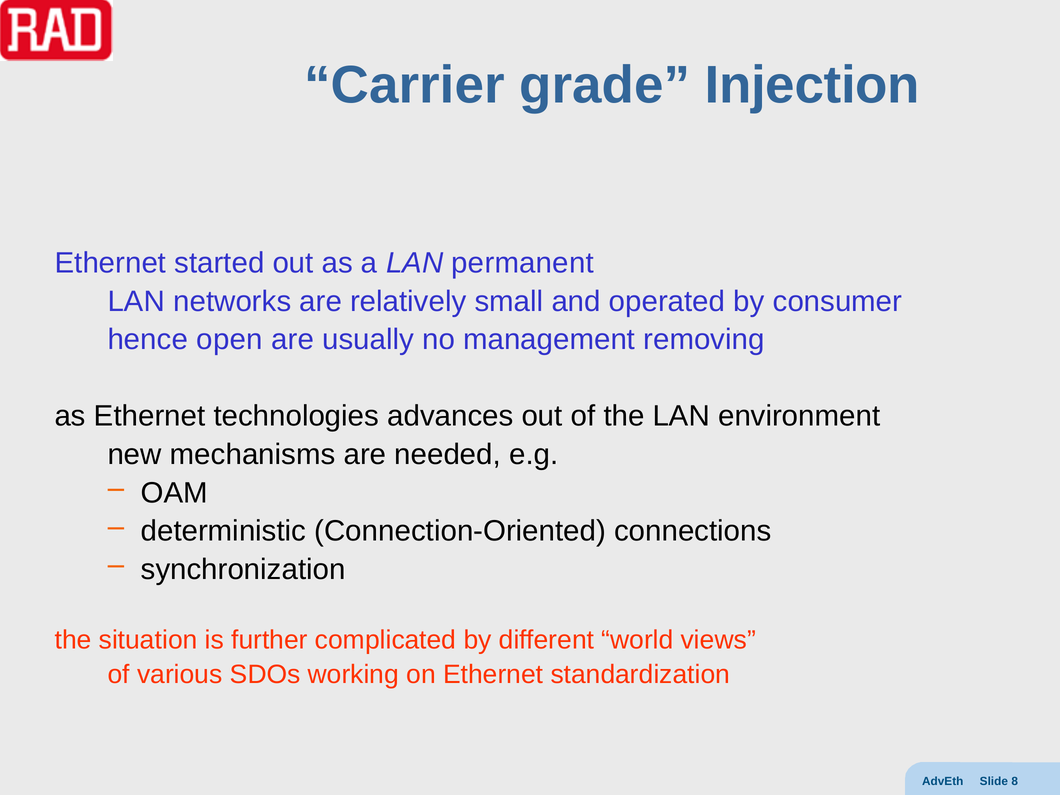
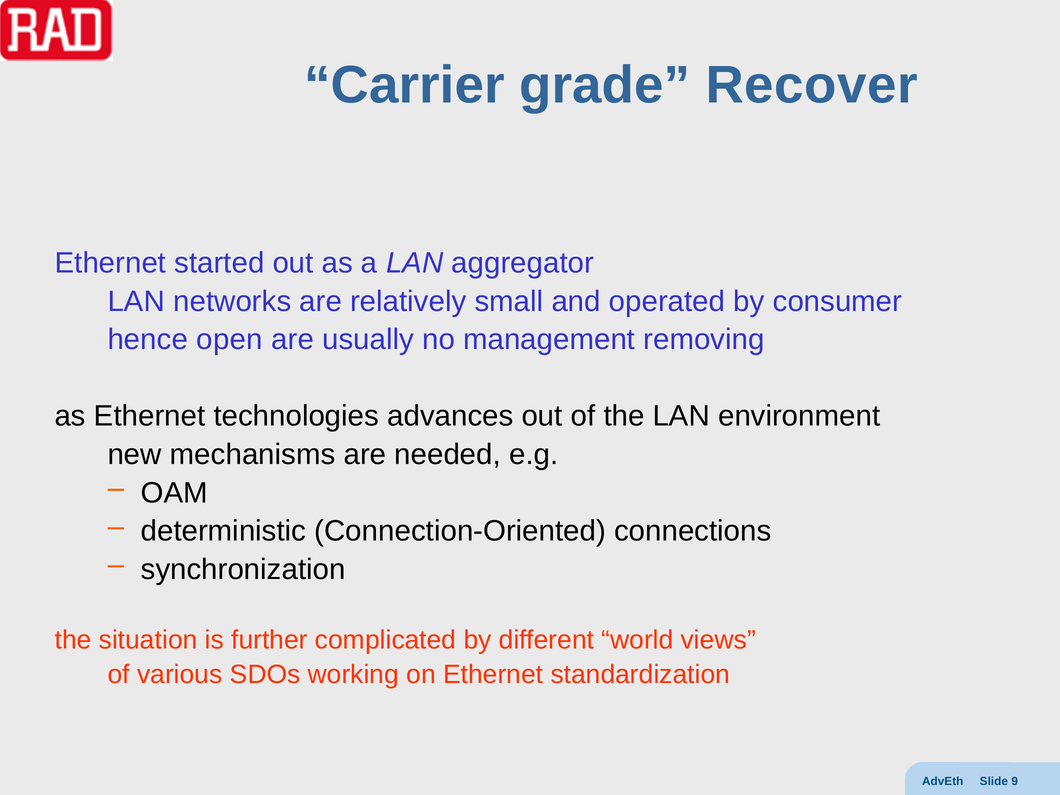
Injection: Injection -> Recover
permanent: permanent -> aggregator
8: 8 -> 9
